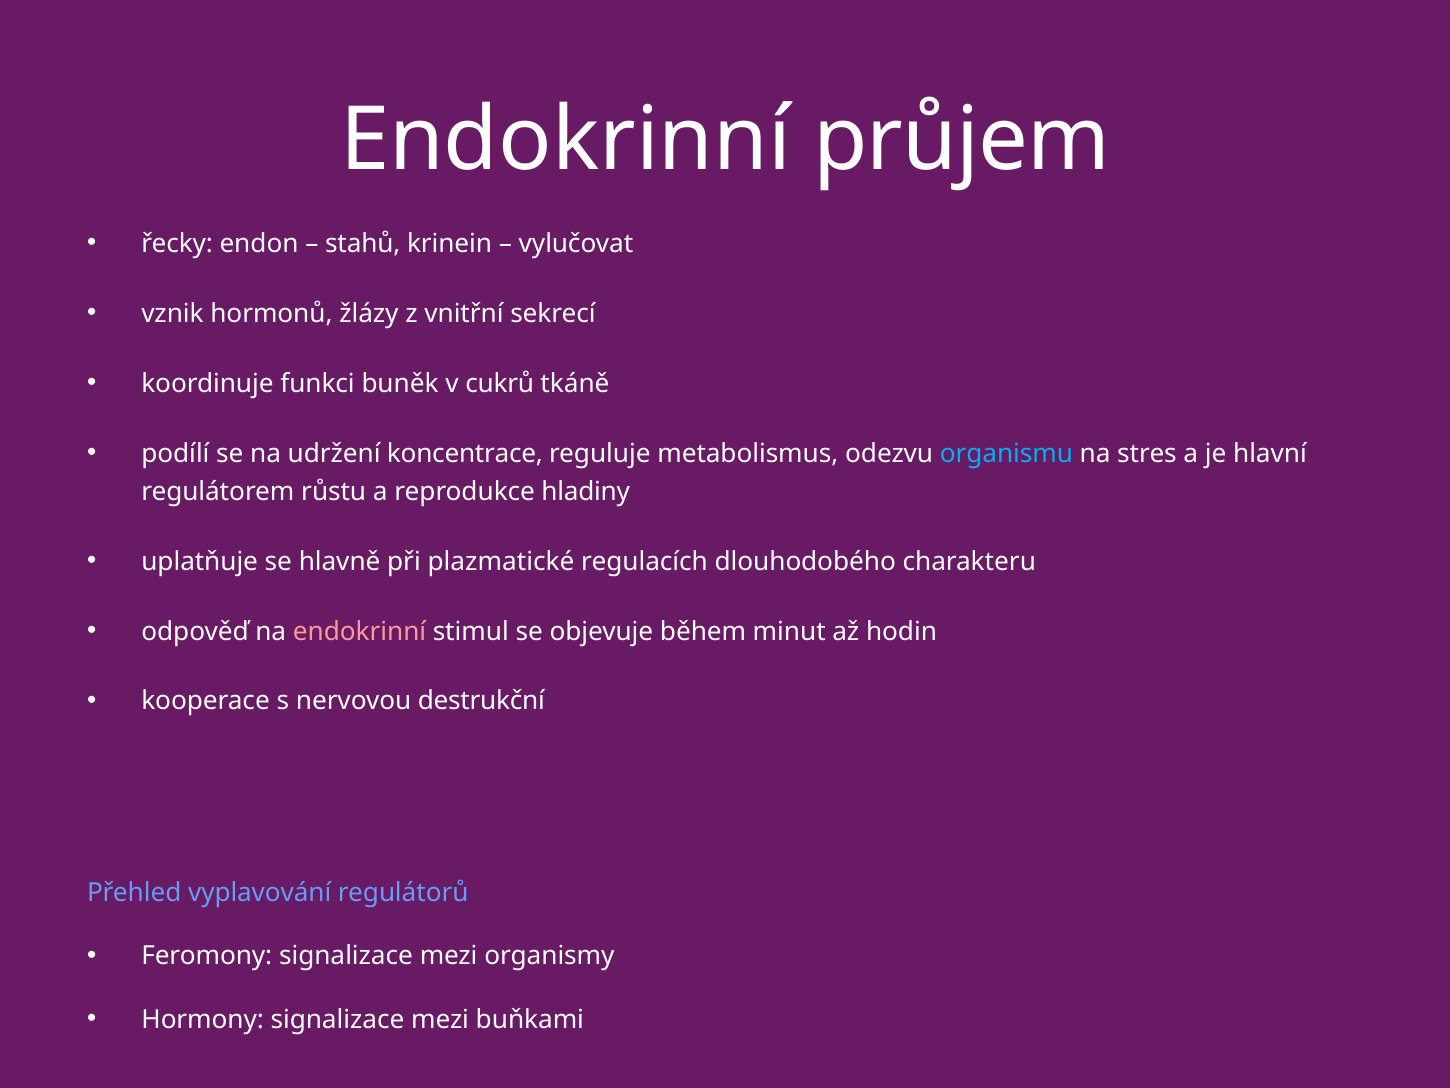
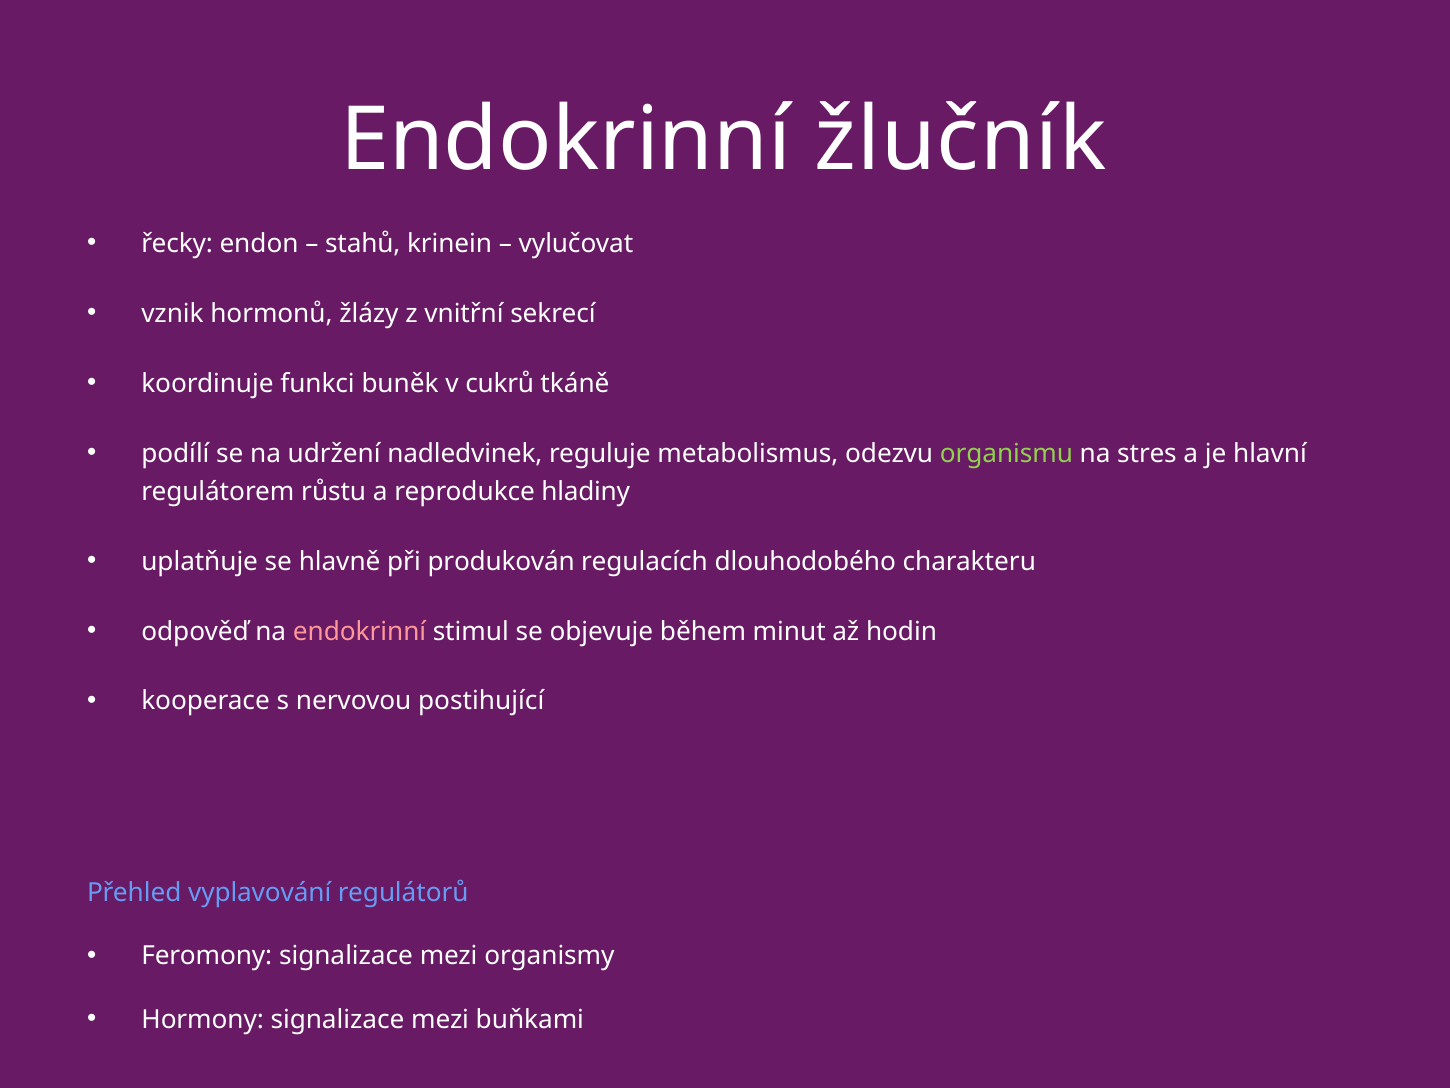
průjem: průjem -> žlučník
koncentrace: koncentrace -> nadledvinek
organismu colour: light blue -> light green
plazmatické: plazmatické -> produkován
destrukční: destrukční -> postihující
